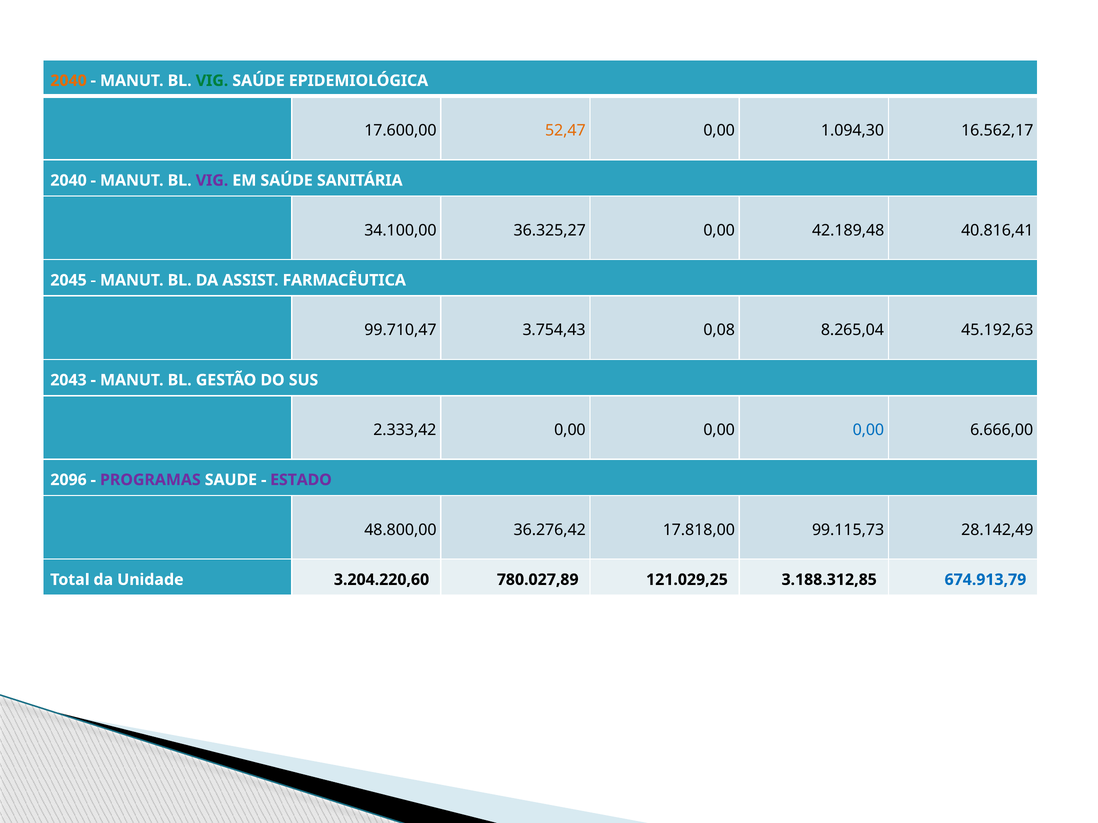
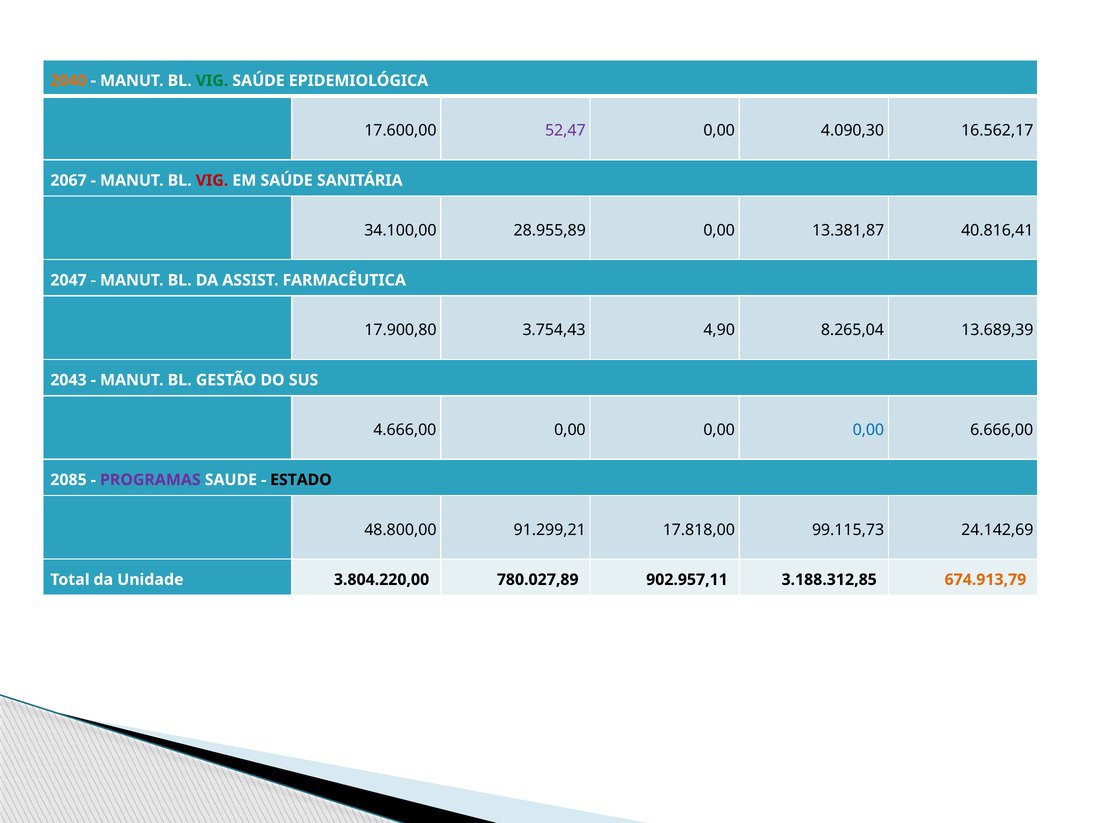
52,47 colour: orange -> purple
1.094,30: 1.094,30 -> 4.090,30
2040 at (69, 181): 2040 -> 2067
VIG at (212, 181) colour: purple -> red
36.325,27: 36.325,27 -> 28.955,89
42.189,48: 42.189,48 -> 13.381,87
2045: 2045 -> 2047
99.710,47: 99.710,47 -> 17.900,80
0,08: 0,08 -> 4,90
45.192,63: 45.192,63 -> 13.689,39
2.333,42: 2.333,42 -> 4.666,00
2096: 2096 -> 2085
ESTADO colour: purple -> black
36.276,42: 36.276,42 -> 91.299,21
28.142,49: 28.142,49 -> 24.142,69
3.204.220,60: 3.204.220,60 -> 3.804.220,00
121.029,25: 121.029,25 -> 902.957,11
674.913,79 colour: blue -> orange
